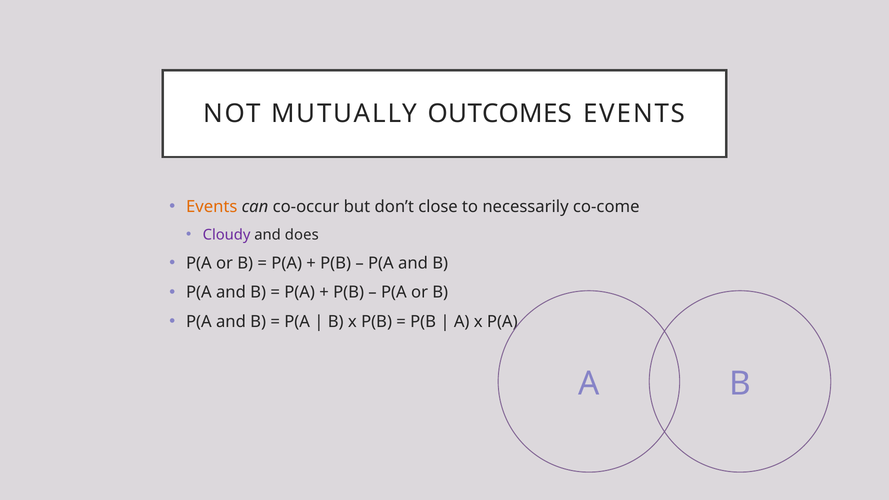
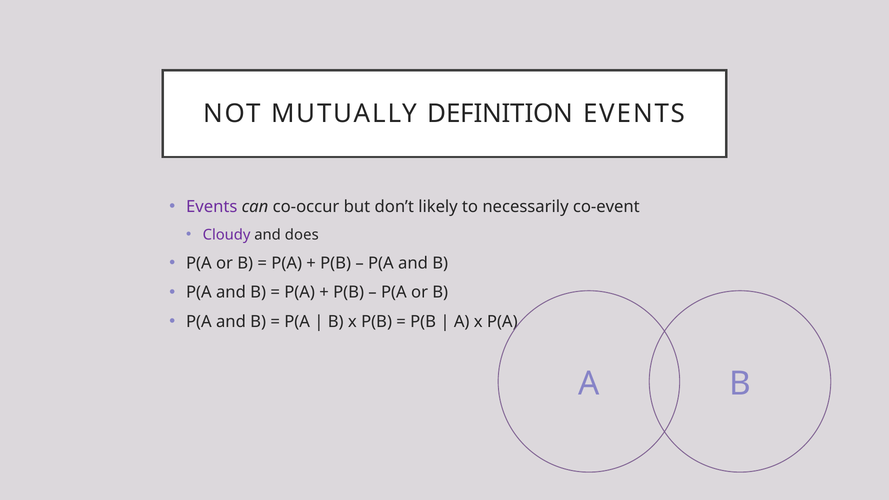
OUTCOMES: OUTCOMES -> DEFINITION
Events at (212, 207) colour: orange -> purple
close: close -> likely
co-come: co-come -> co-event
